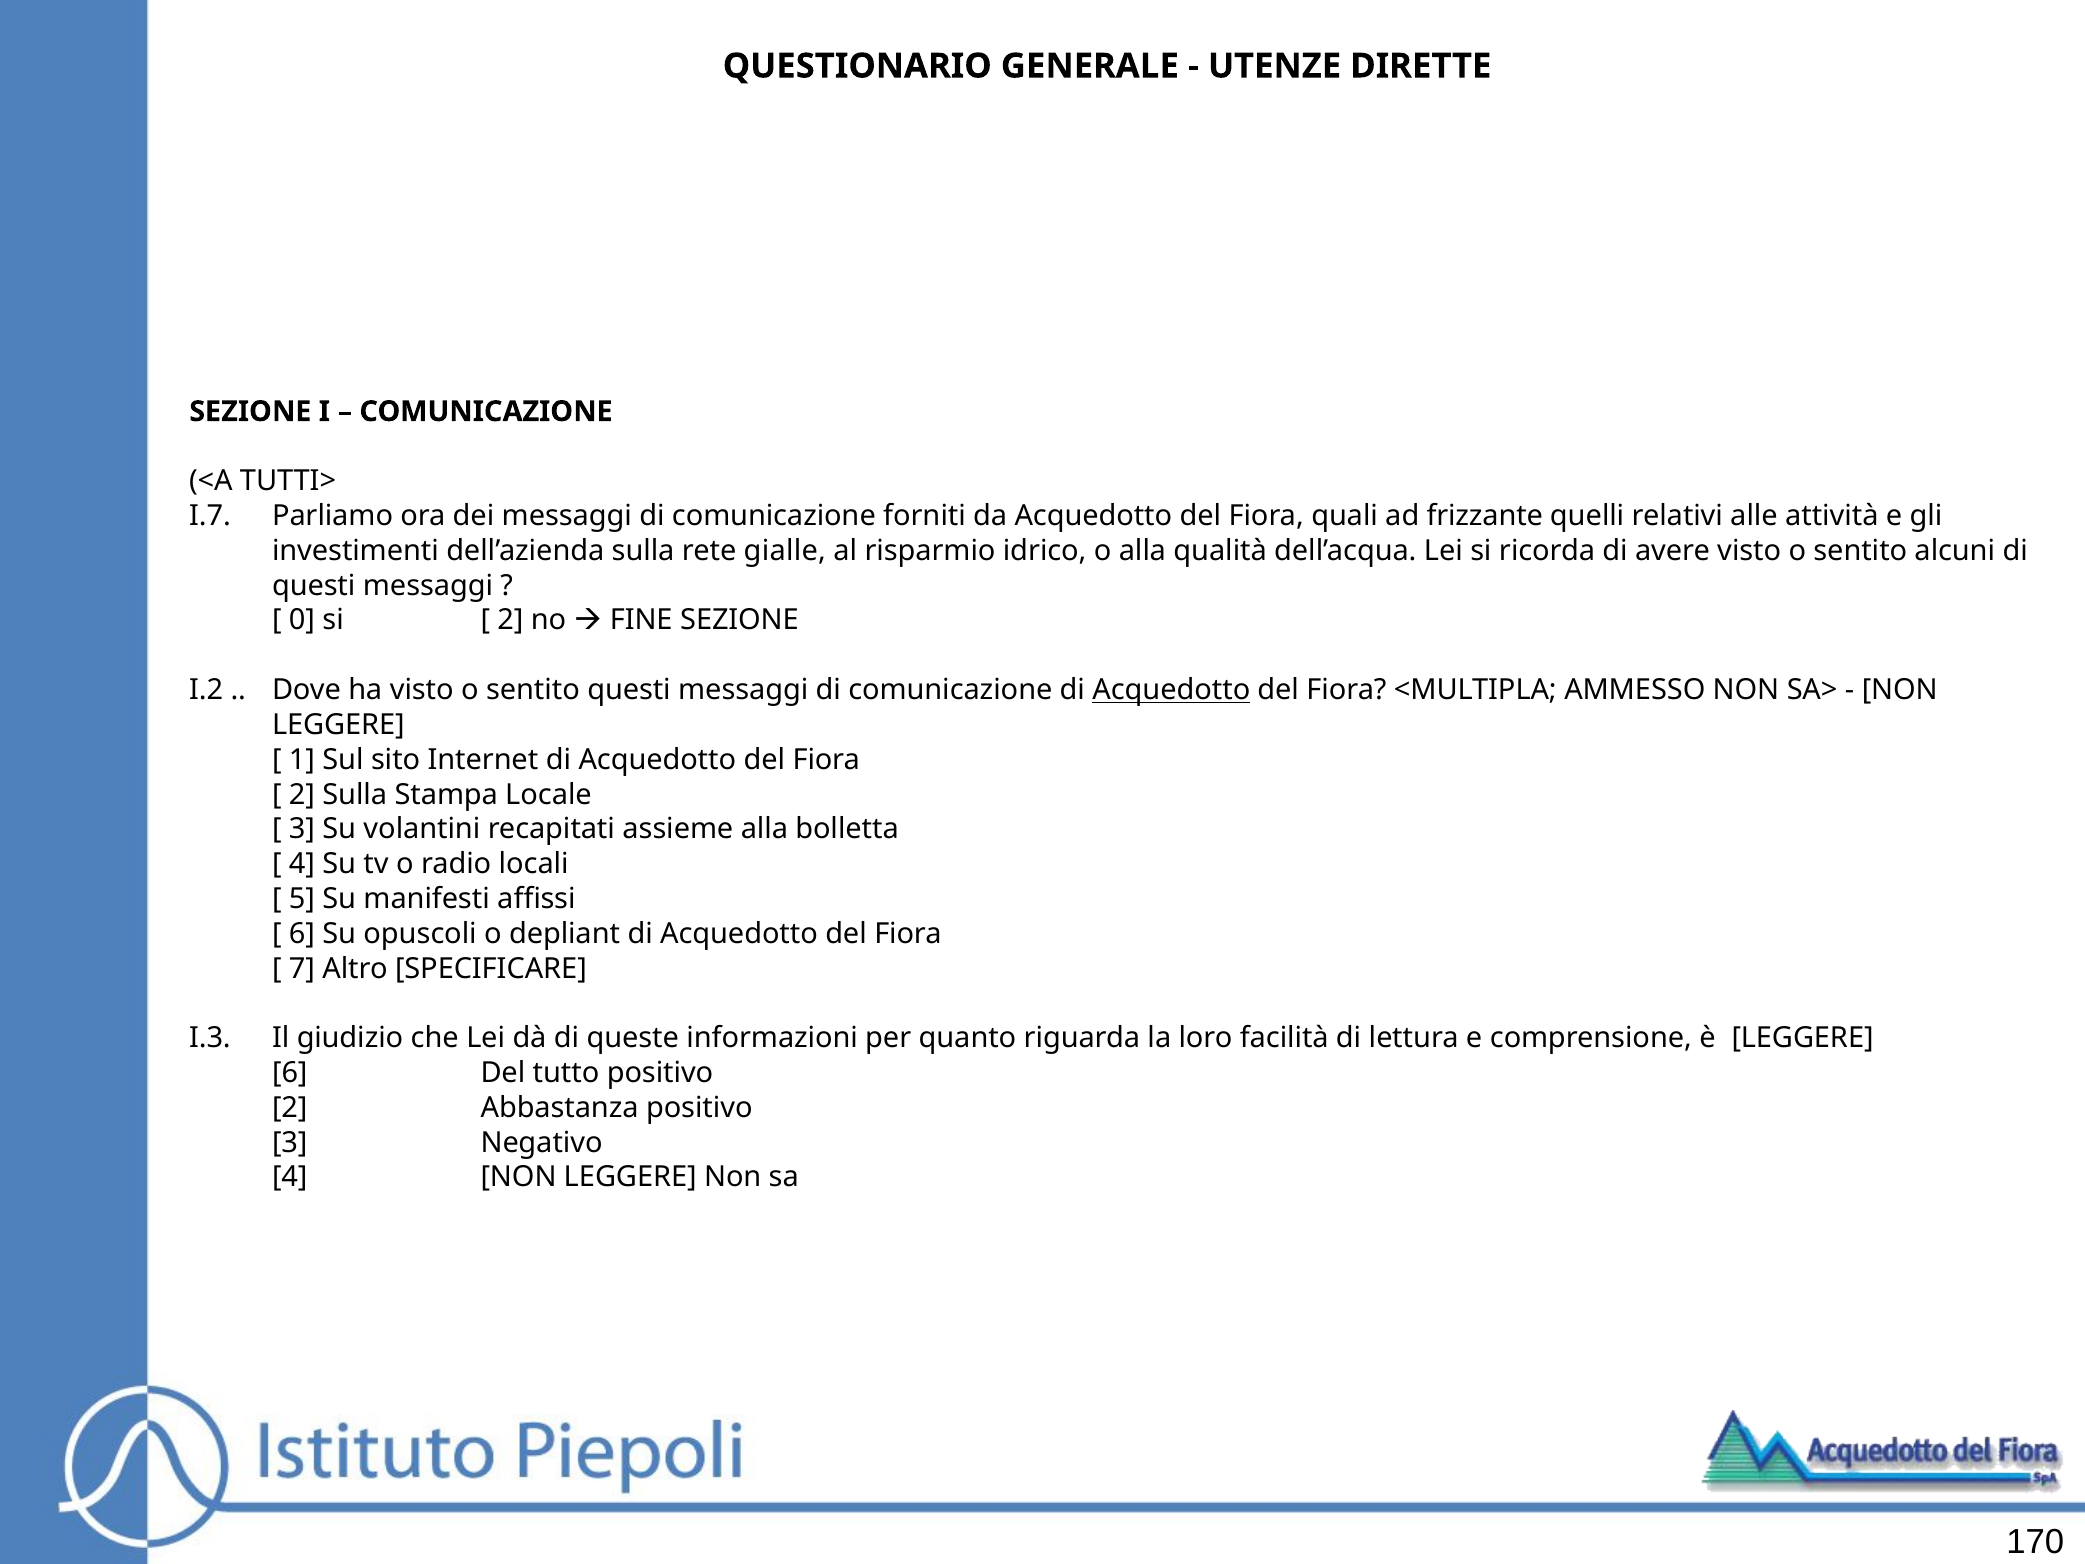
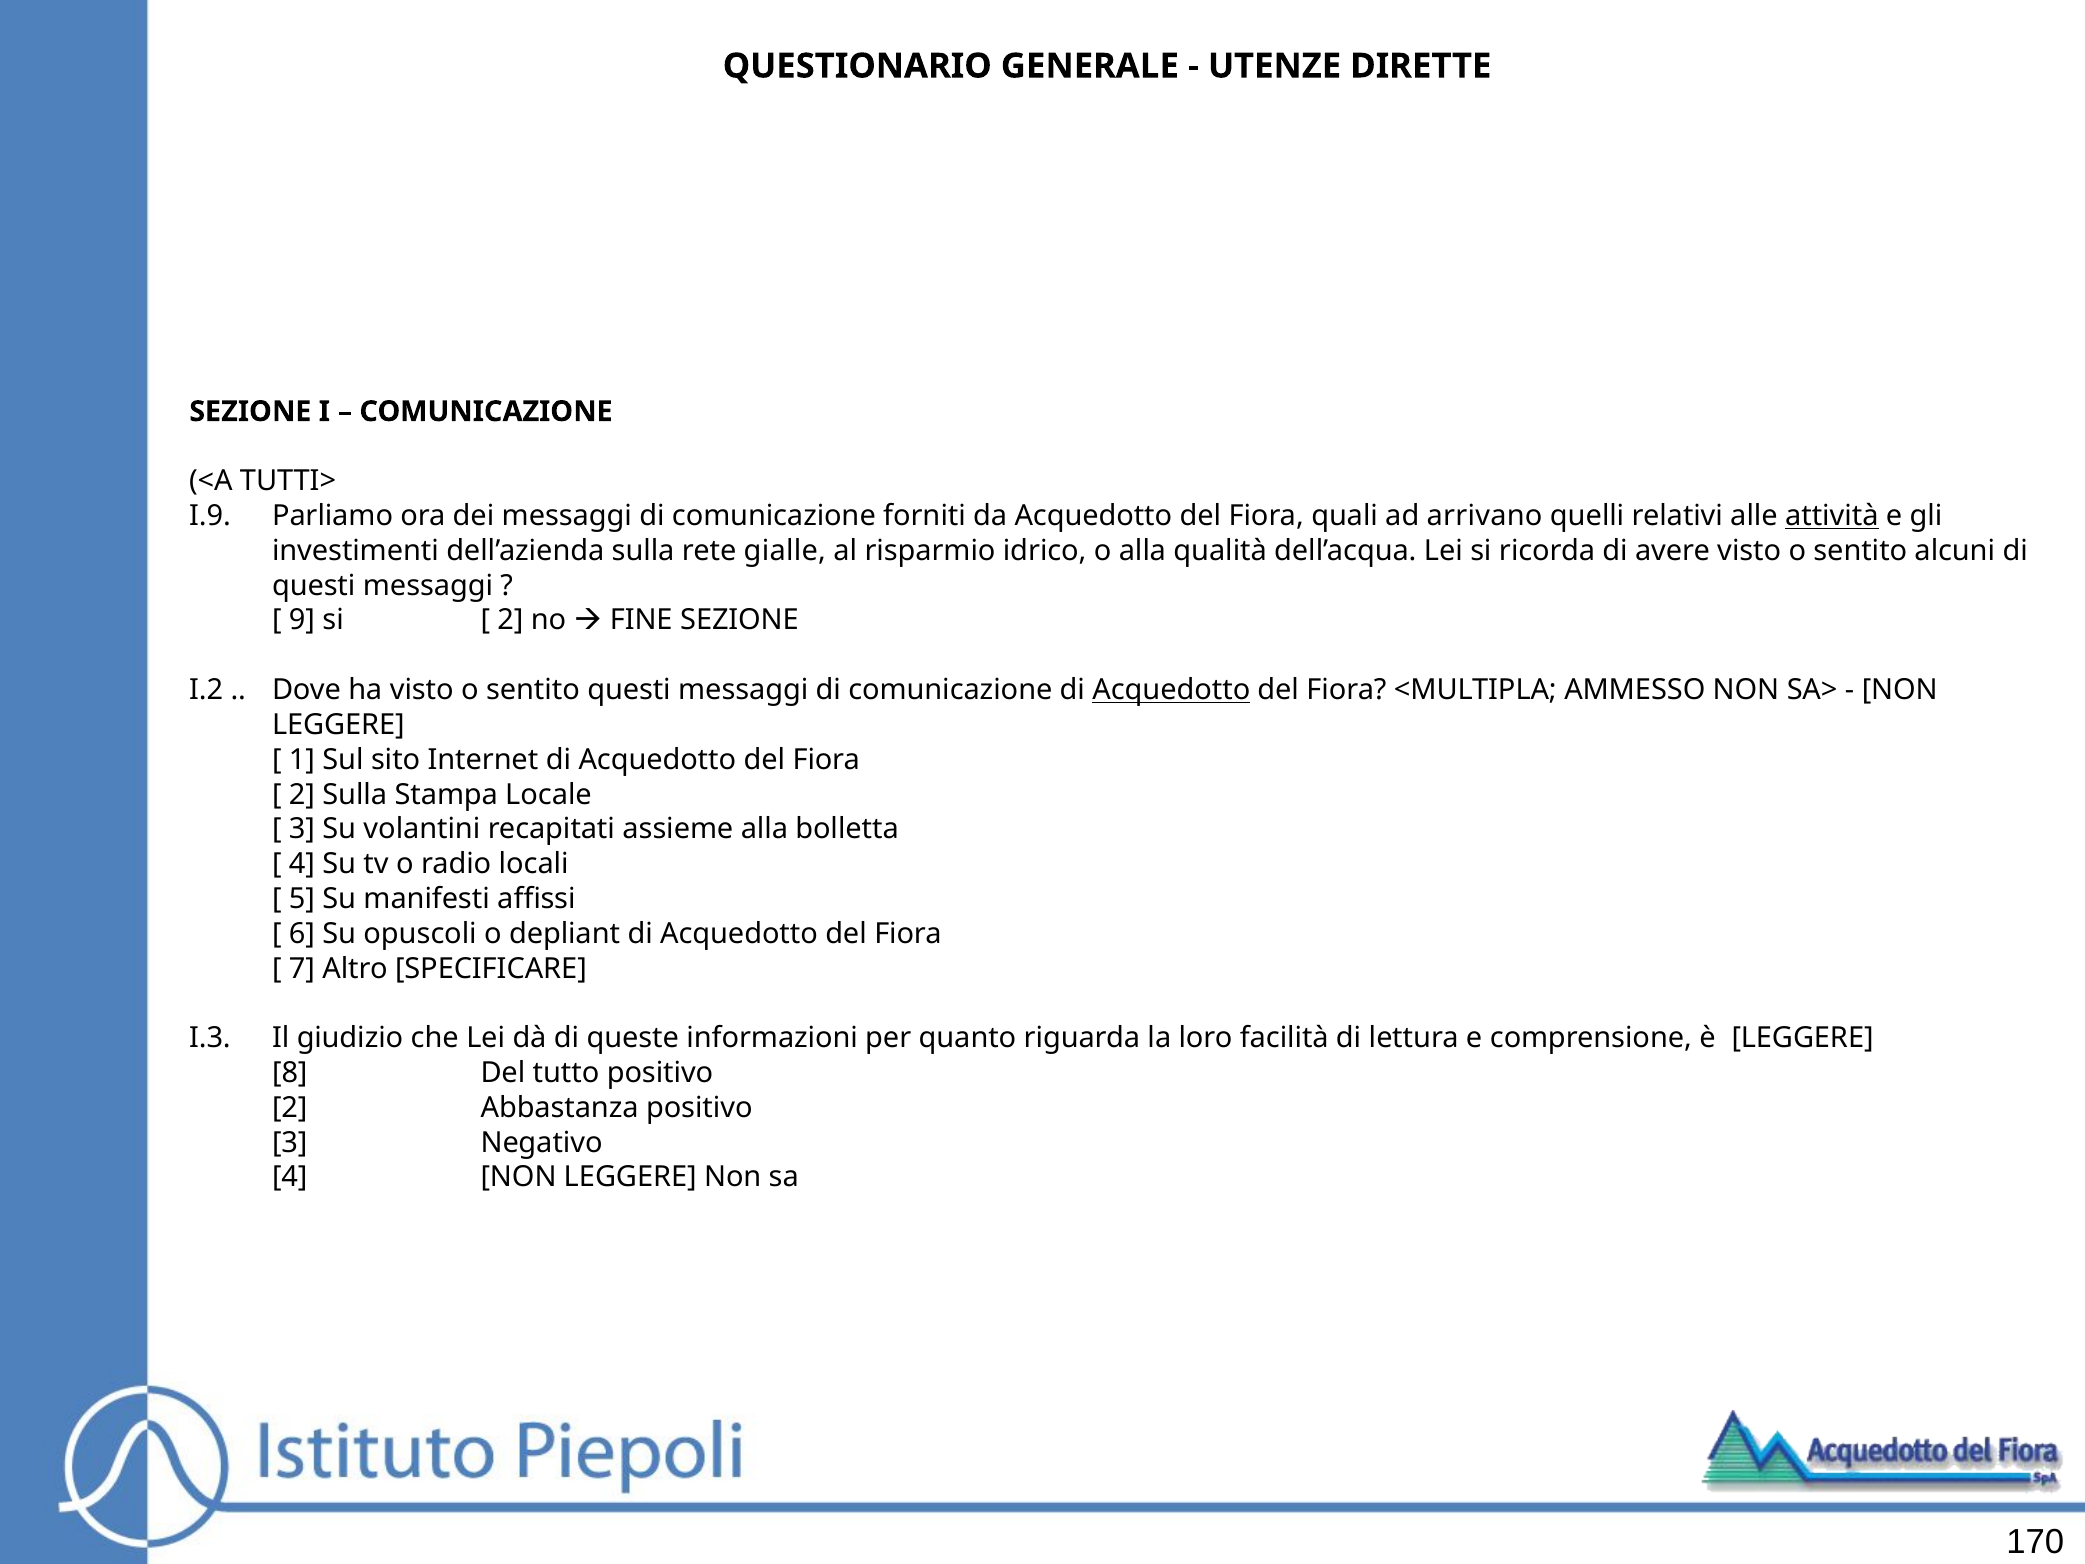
I.7: I.7 -> I.9
frizzante: frizzante -> arrivano
attività underline: none -> present
0: 0 -> 9
6 at (290, 1073): 6 -> 8
